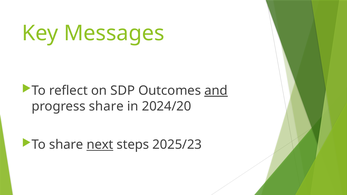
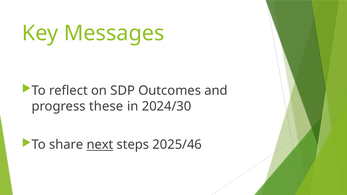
and underline: present -> none
progress share: share -> these
2024/20: 2024/20 -> 2024/30
2025/23: 2025/23 -> 2025/46
